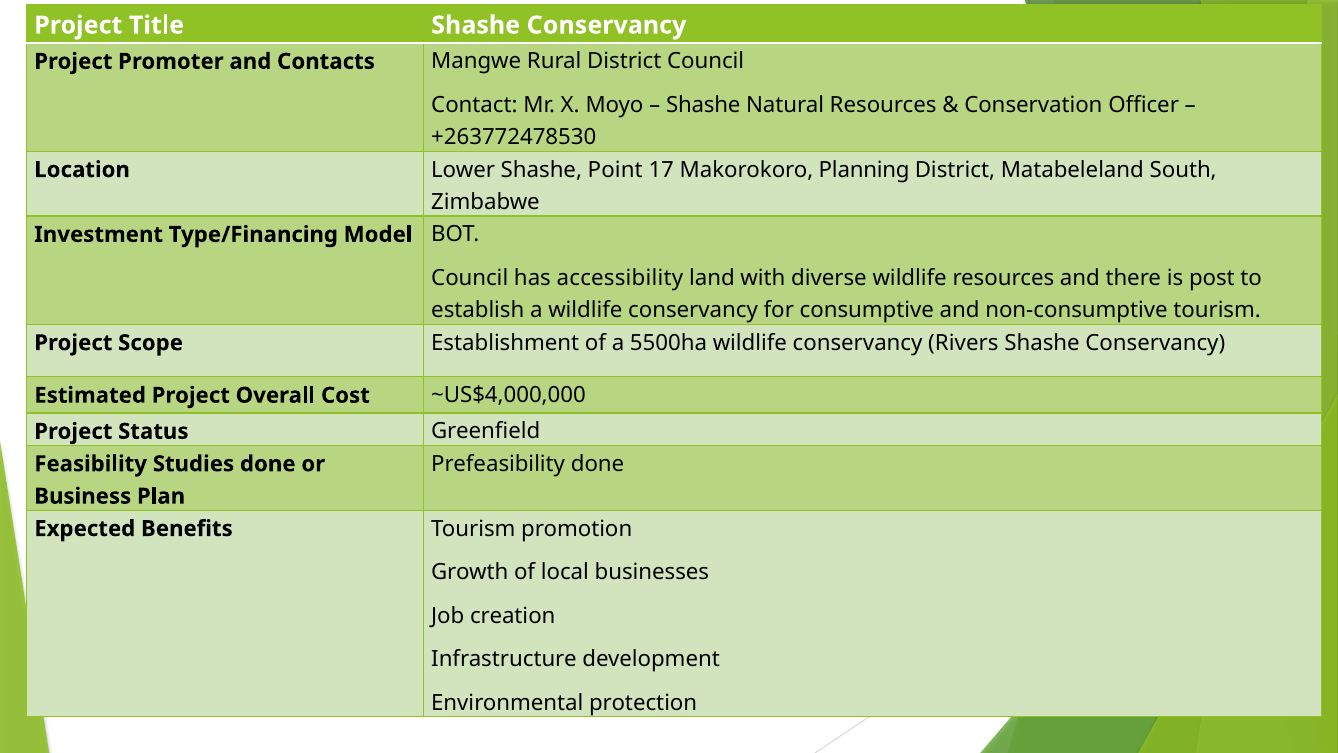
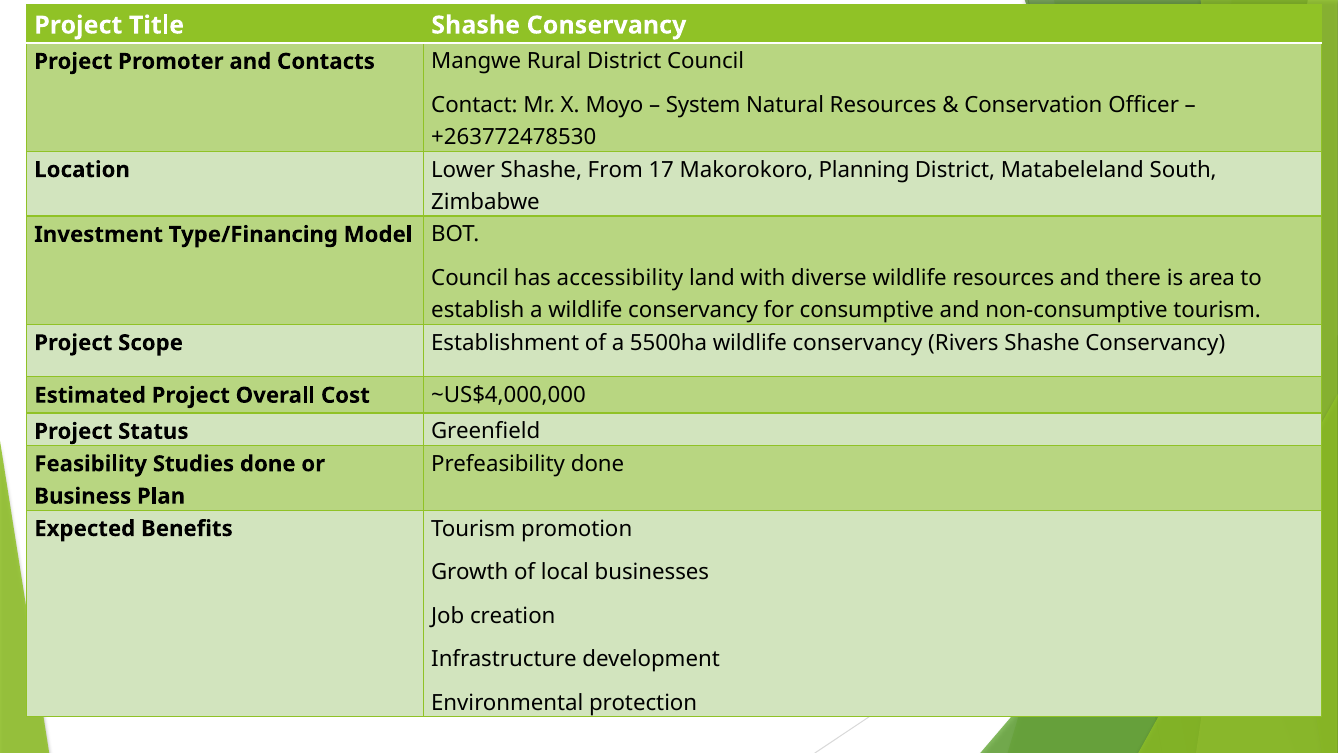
Shashe at (703, 105): Shashe -> System
Point: Point -> From
post: post -> area
